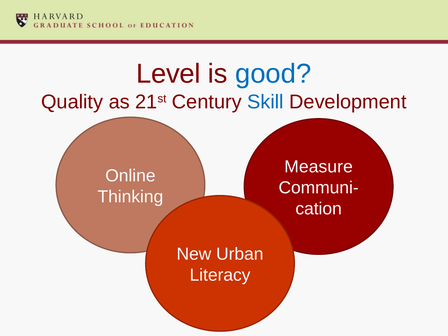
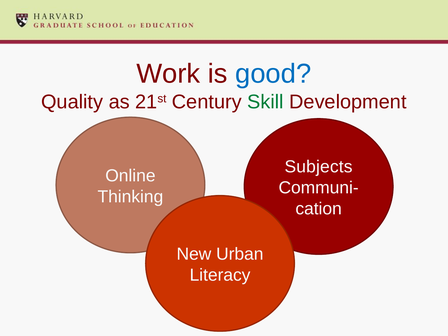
Level: Level -> Work
Skill colour: blue -> green
Measure: Measure -> Subjects
